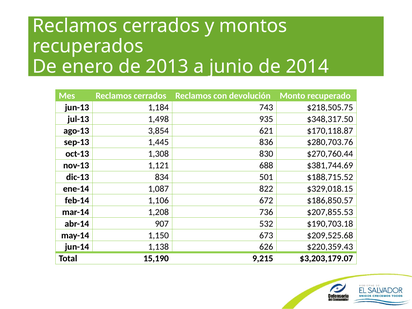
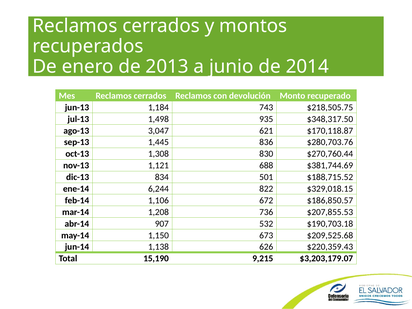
3,854: 3,854 -> 3,047
1,087: 1,087 -> 6,244
